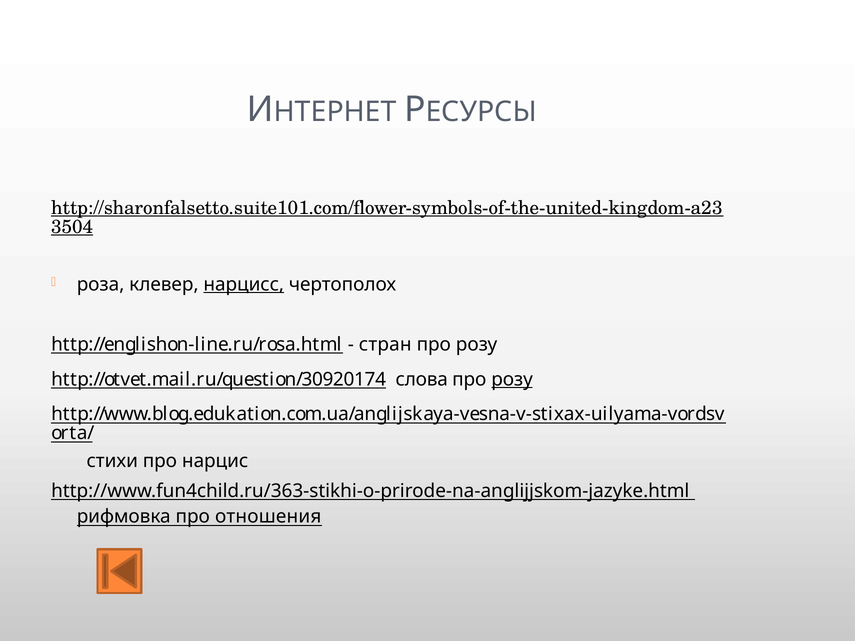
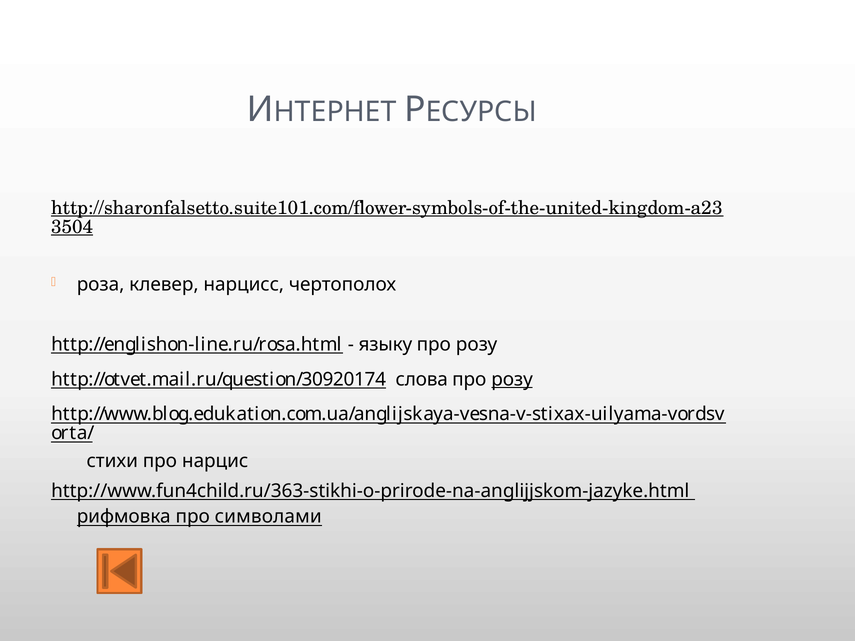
нарцисс underline: present -> none
стран: стран -> языку
отношения: отношения -> символами
